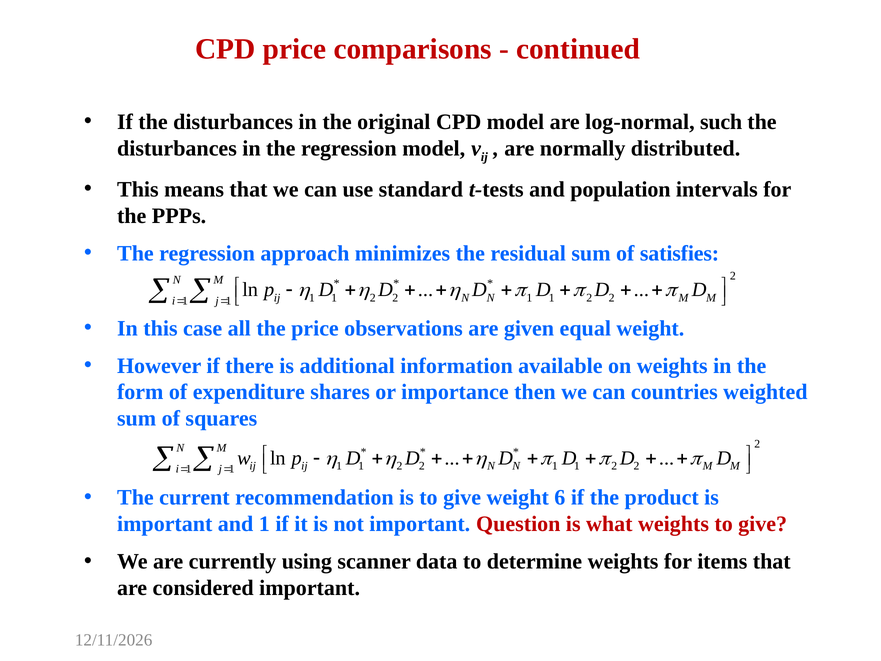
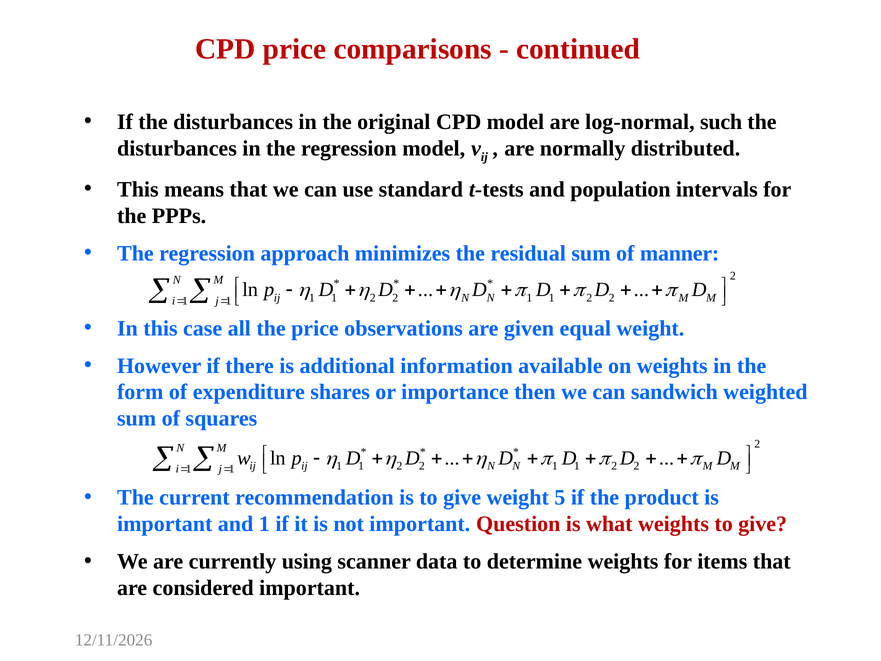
satisfies: satisfies -> manner
countries: countries -> sandwich
6: 6 -> 5
